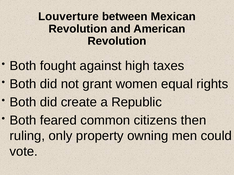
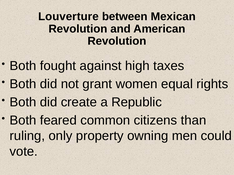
then: then -> than
